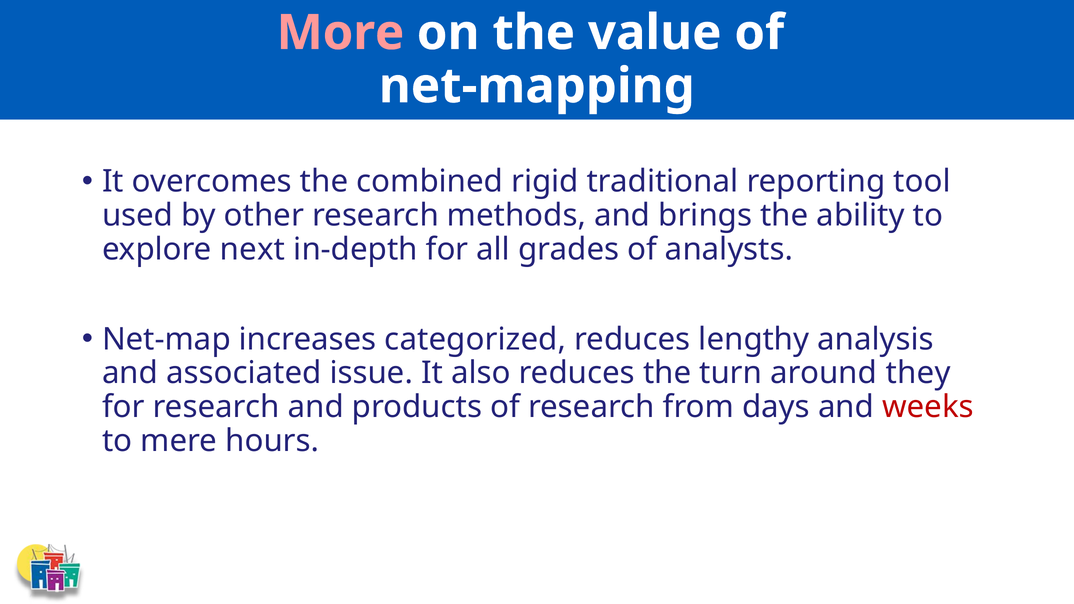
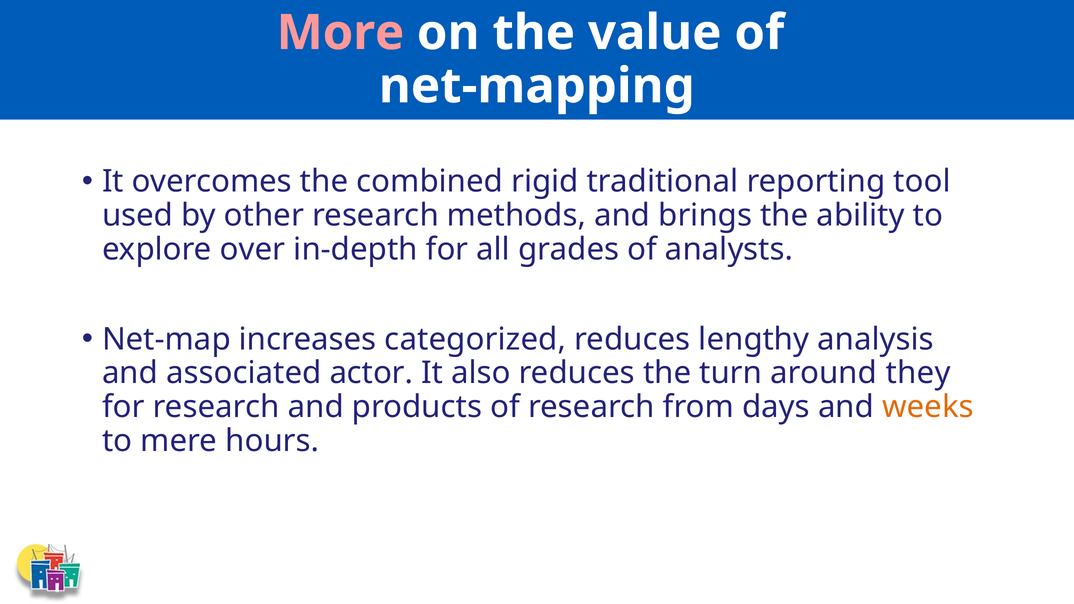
next: next -> over
issue: issue -> actor
weeks colour: red -> orange
